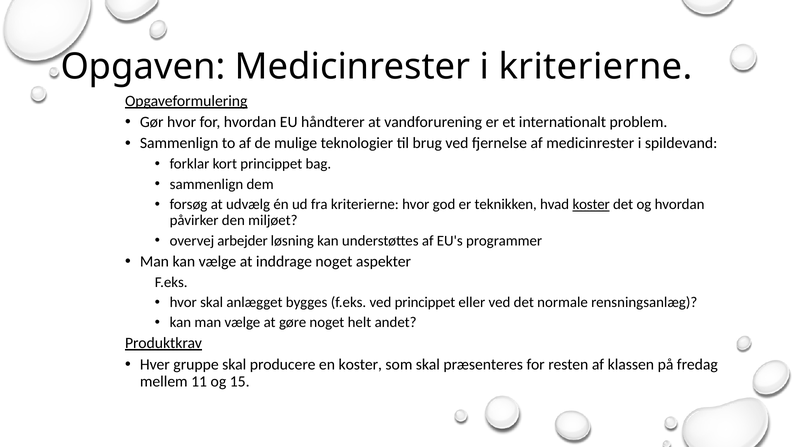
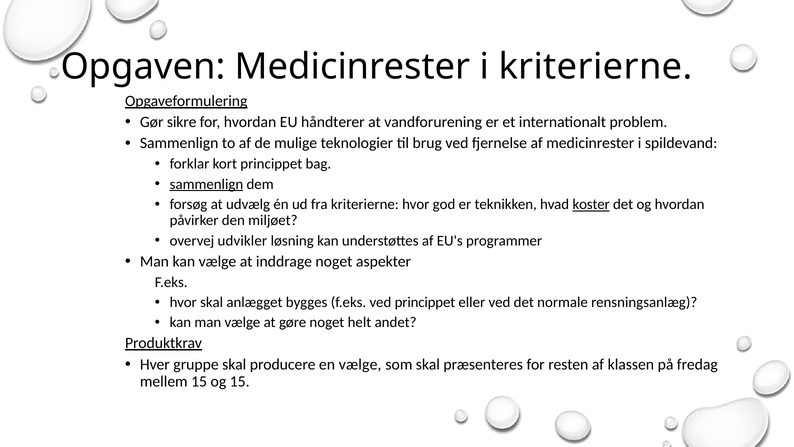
Gør hvor: hvor -> sikre
sammenlign at (206, 184) underline: none -> present
arbejder: arbejder -> udvikler
en koster: koster -> vælge
mellem 11: 11 -> 15
